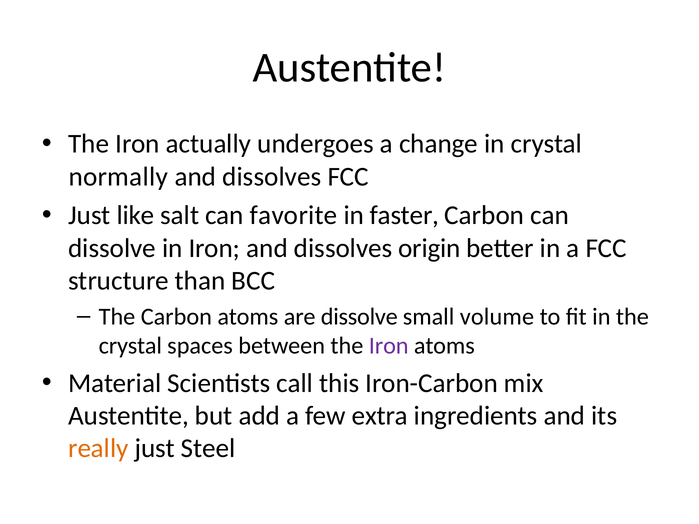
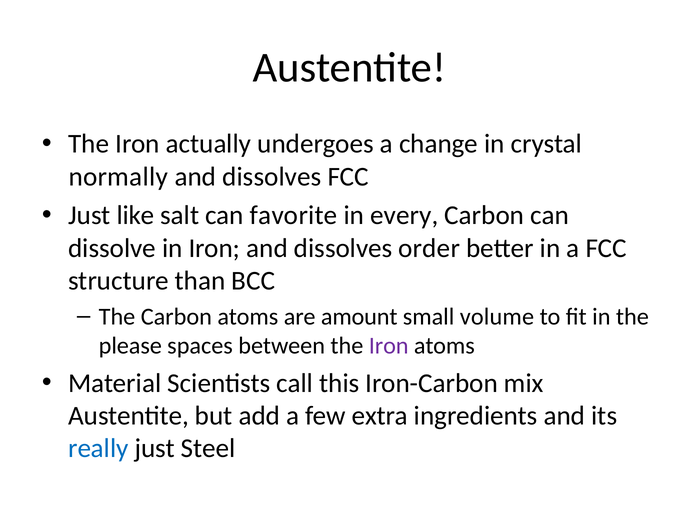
faster: faster -> every
origin: origin -> order
are dissolve: dissolve -> amount
crystal at (130, 346): crystal -> please
really colour: orange -> blue
